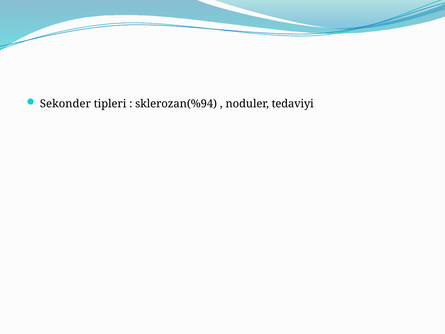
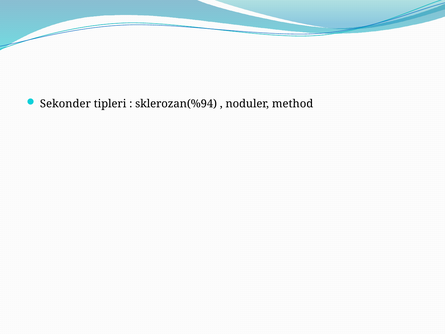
tedaviyi: tedaviyi -> method
